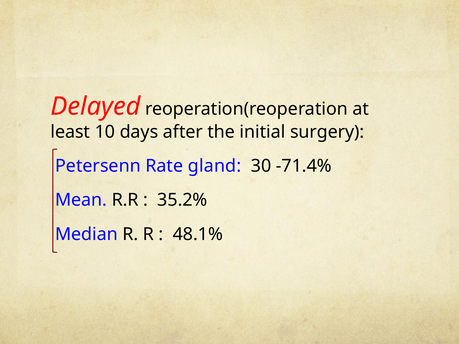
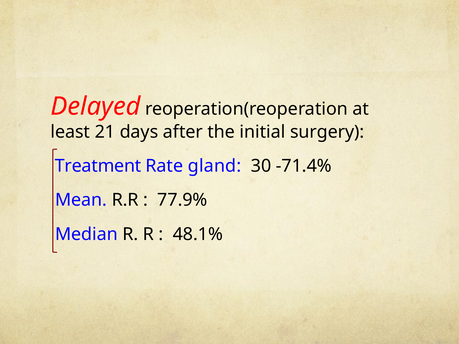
10: 10 -> 21
Petersenn: Petersenn -> Treatment
35.2%: 35.2% -> 77.9%
